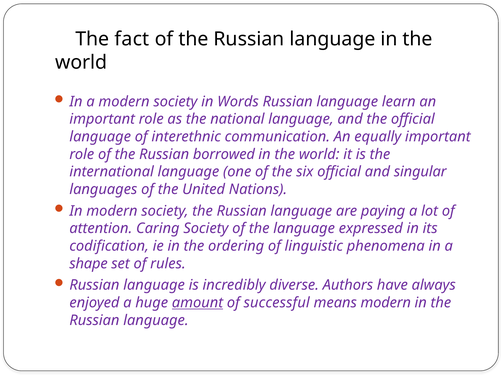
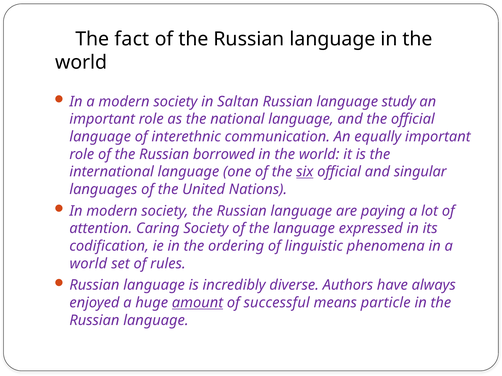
Words: Words -> Saltan
learn: learn -> study
six underline: none -> present
shape at (89, 264): shape -> world
means modern: modern -> particle
